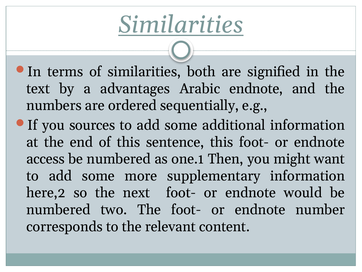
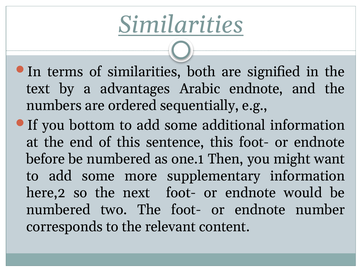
sources: sources -> bottom
access: access -> before
